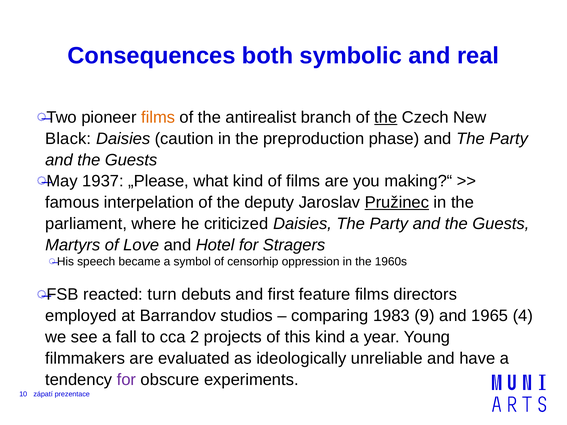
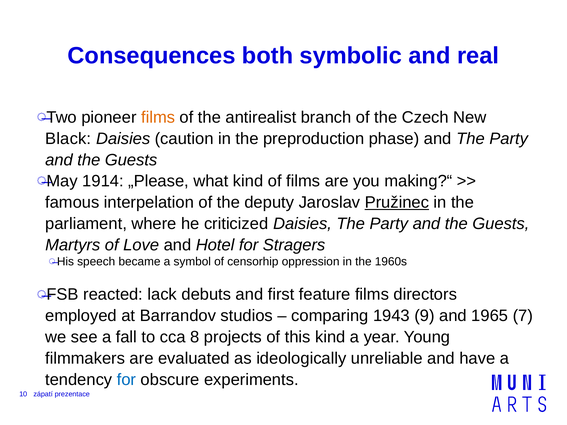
the at (386, 117) underline: present -> none
1937: 1937 -> 1914
turn: turn -> lack
1983: 1983 -> 1943
4: 4 -> 7
2: 2 -> 8
for at (126, 380) colour: purple -> blue
